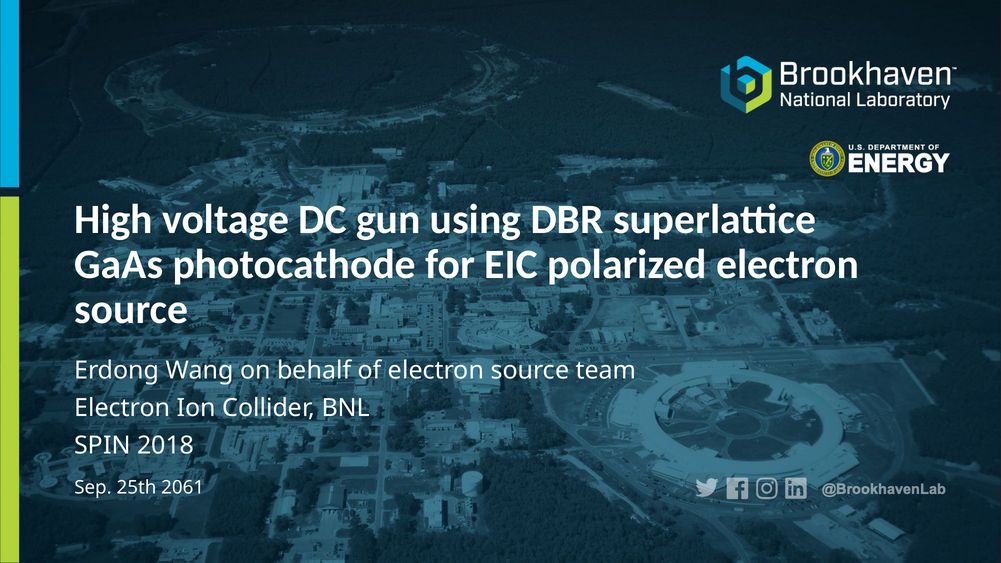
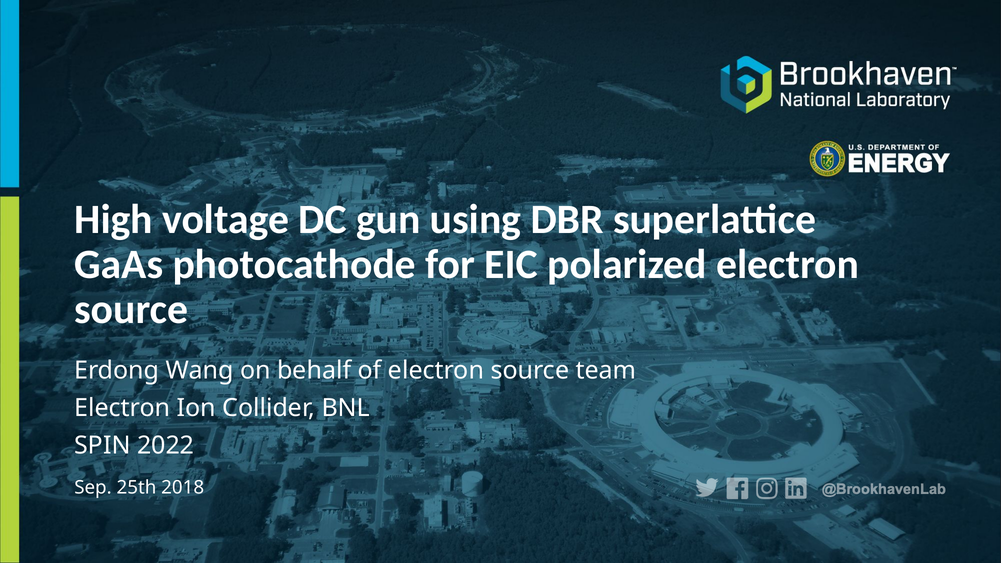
2018: 2018 -> 2022
2061: 2061 -> 2018
